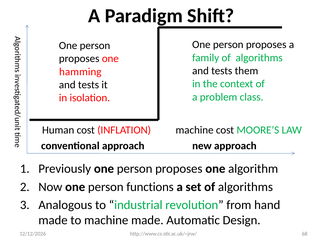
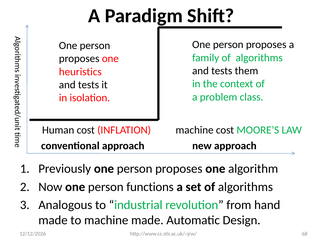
hamming: hamming -> heuristics
